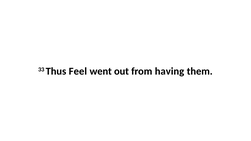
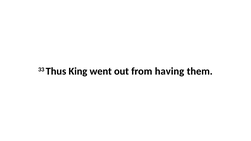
Feel: Feel -> King
